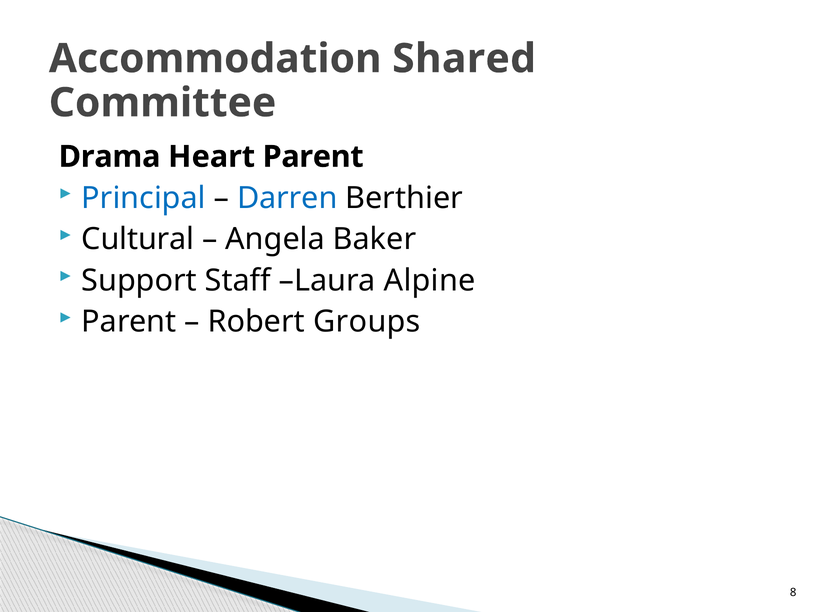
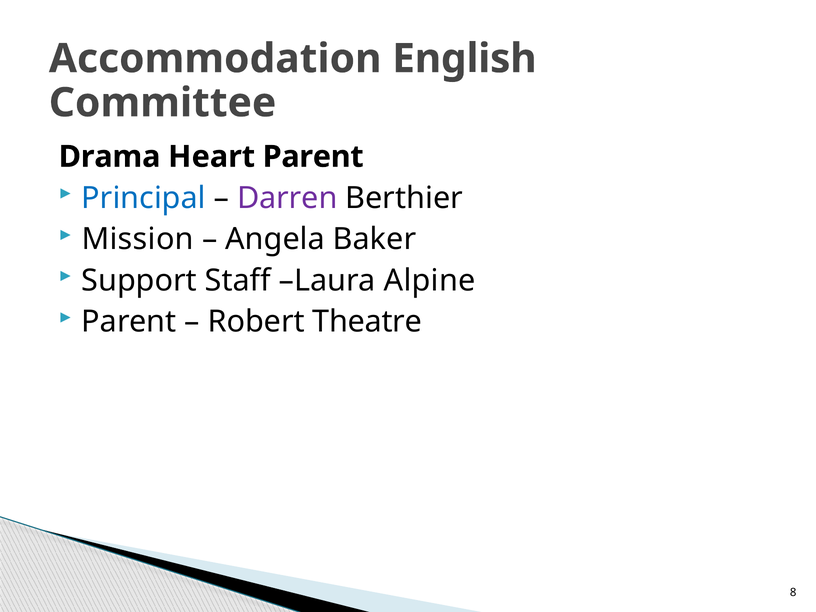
Shared: Shared -> English
Darren colour: blue -> purple
Cultural: Cultural -> Mission
Groups: Groups -> Theatre
